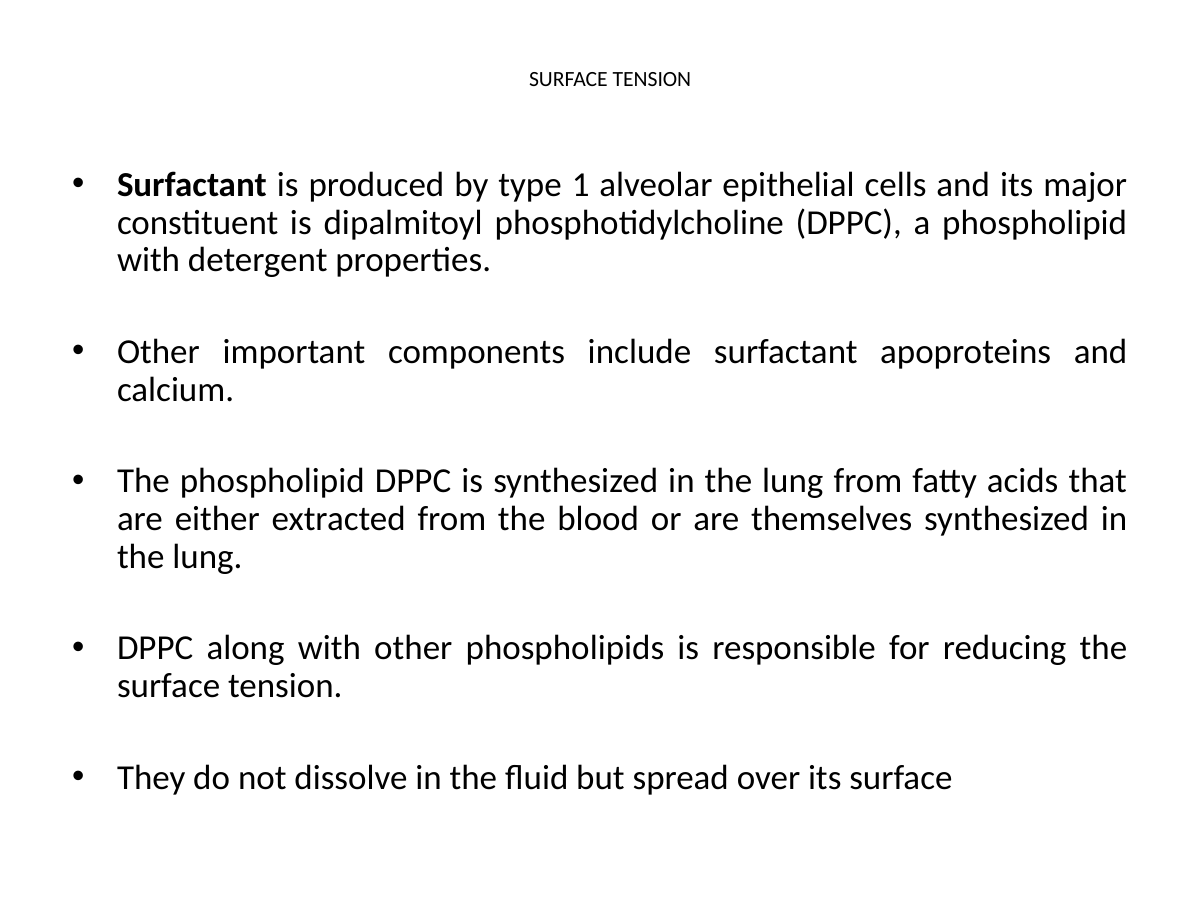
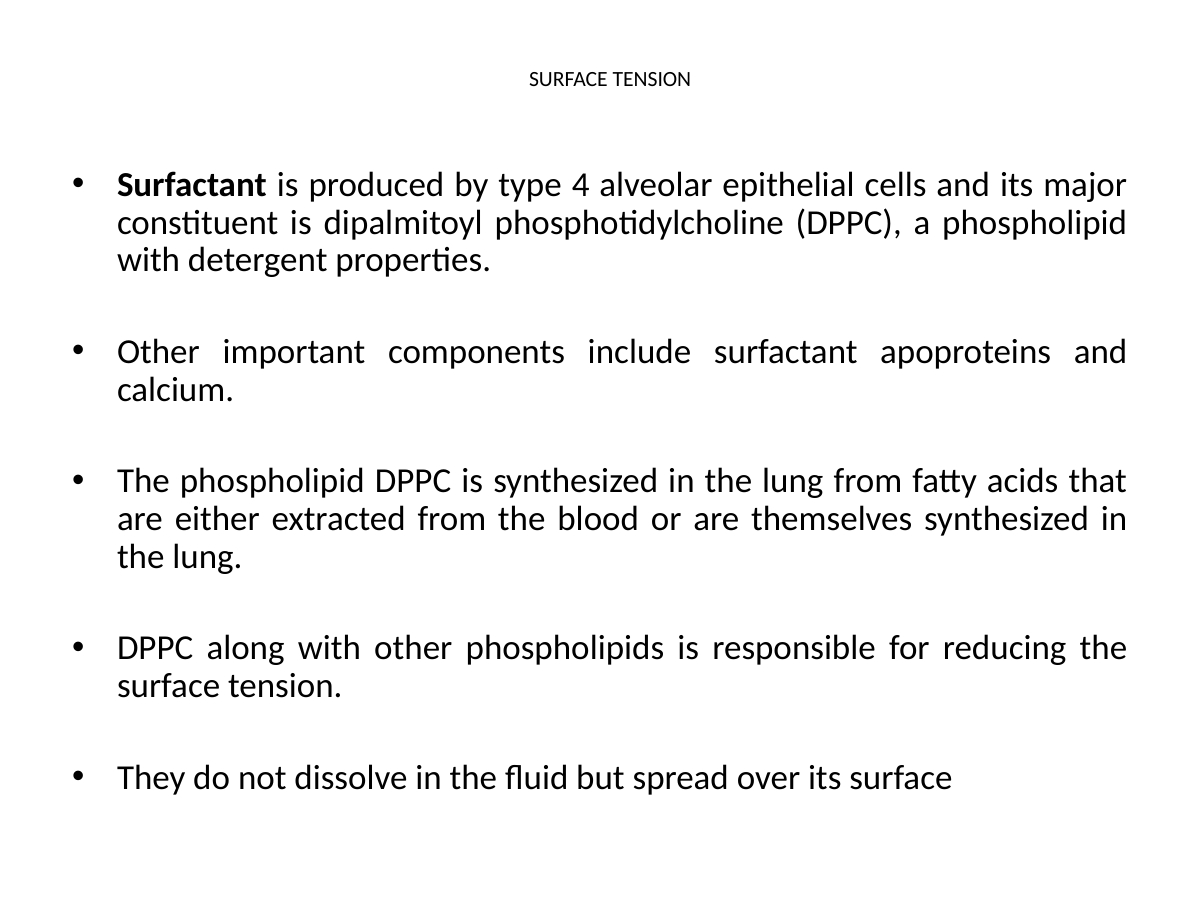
1: 1 -> 4
